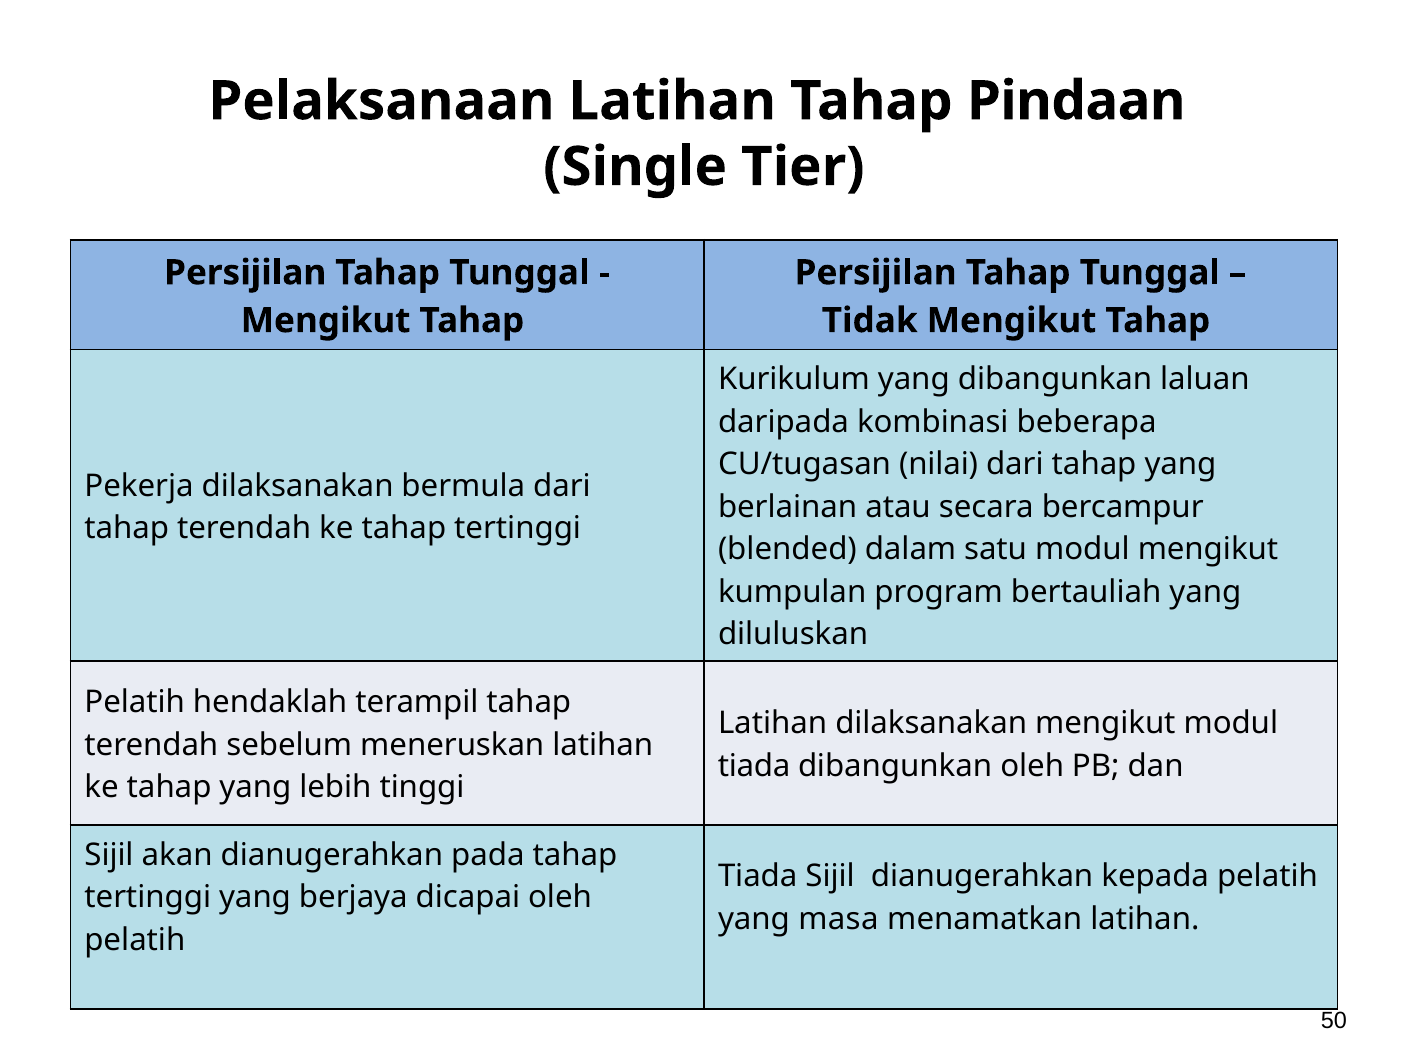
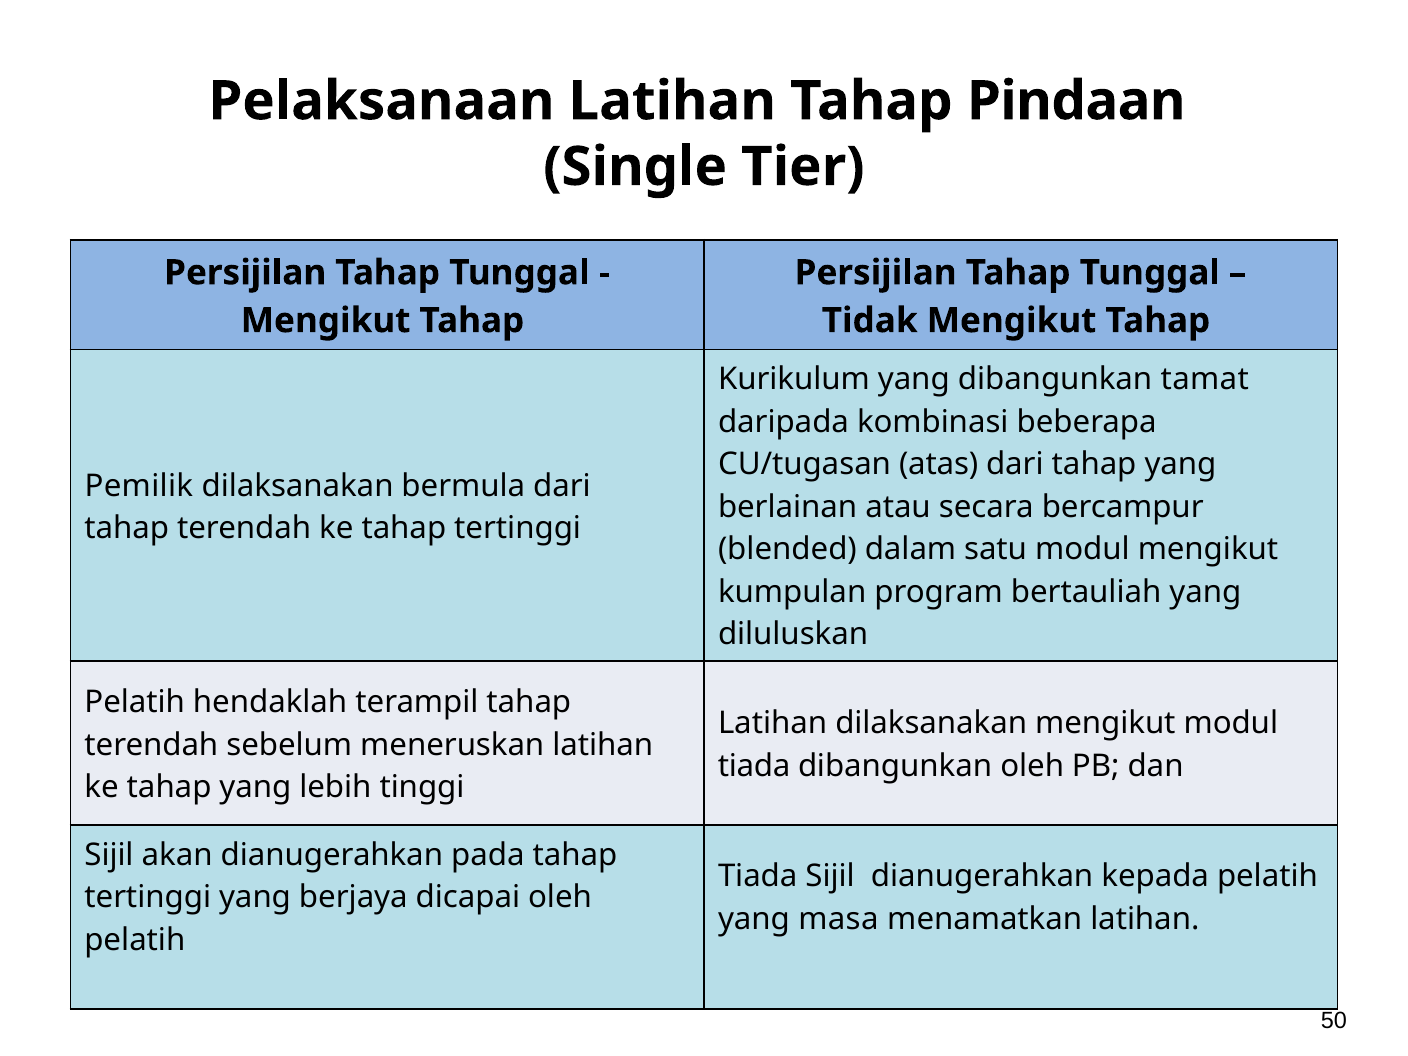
laluan: laluan -> tamat
nilai: nilai -> atas
Pekerja: Pekerja -> Pemilik
